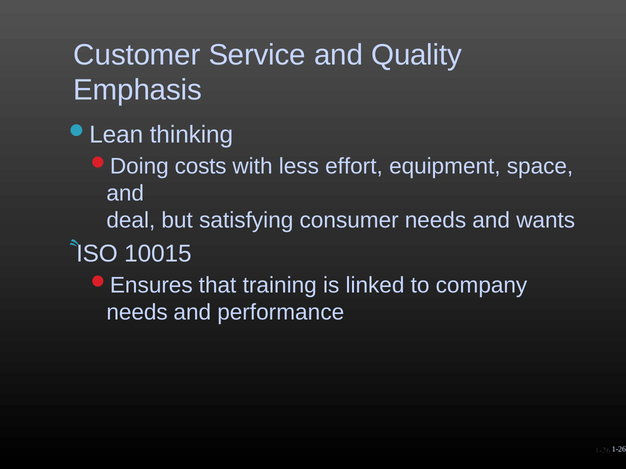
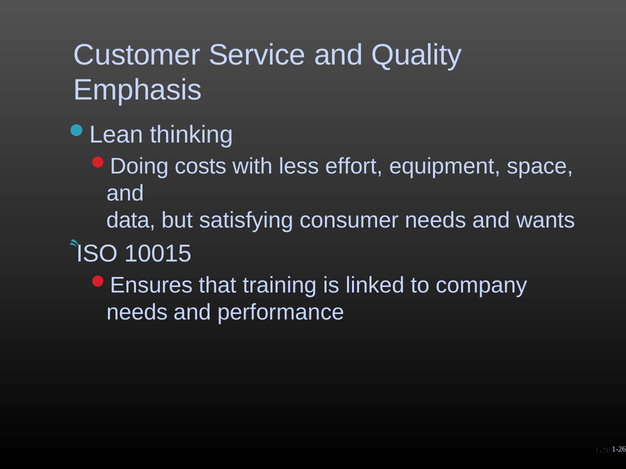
deal: deal -> data
